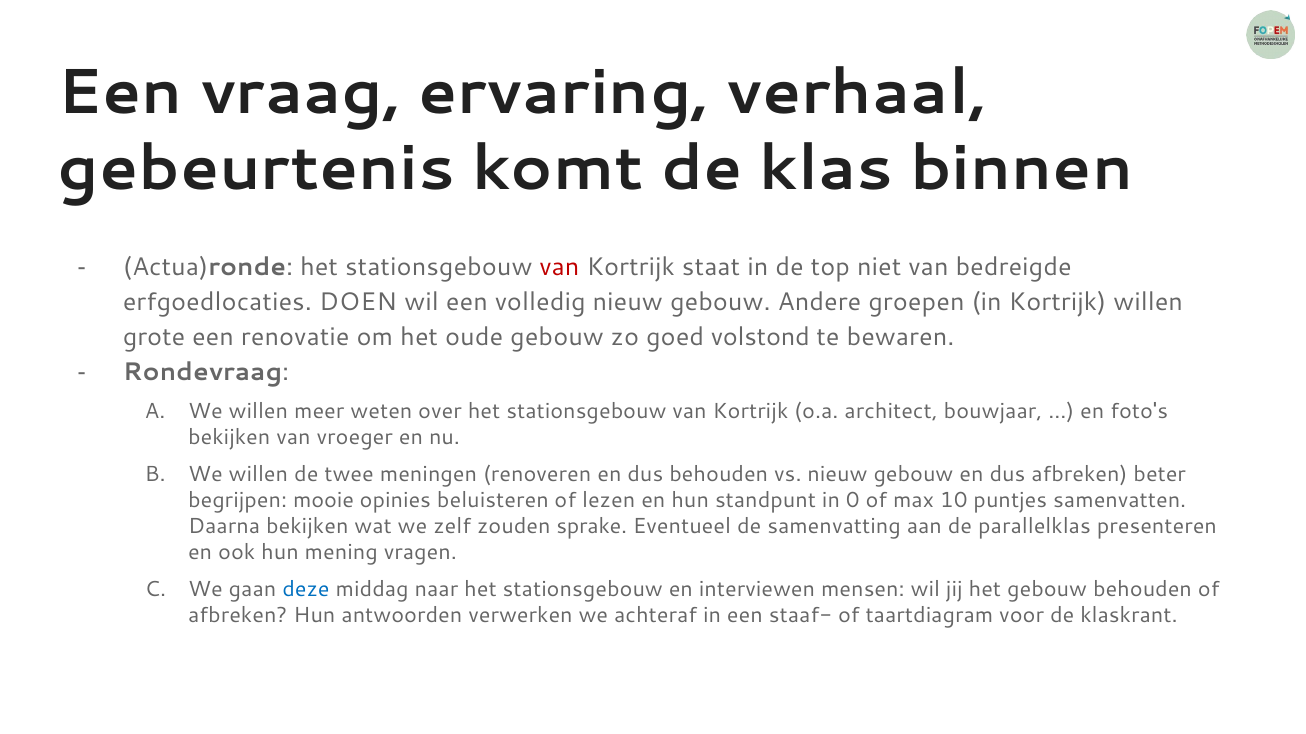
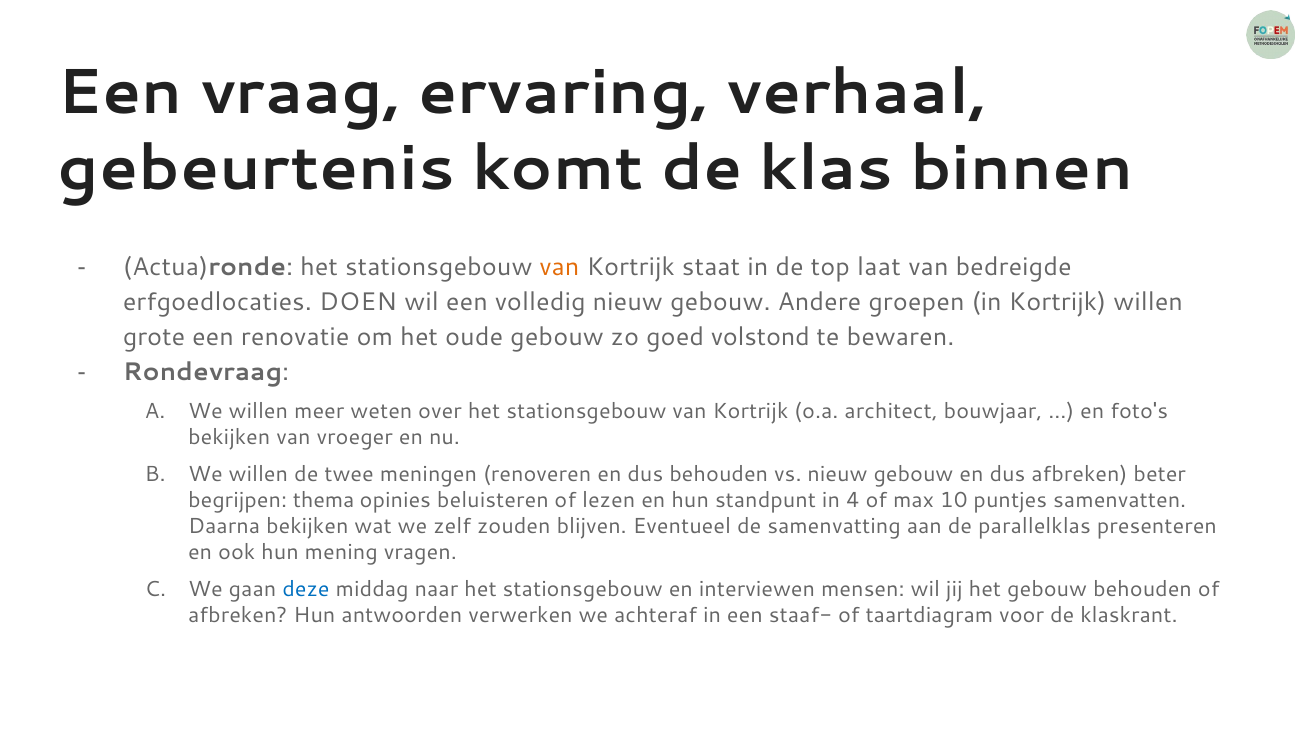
van at (559, 268) colour: red -> orange
niet: niet -> laat
mooie: mooie -> thema
0: 0 -> 4
sprake: sprake -> blijven
